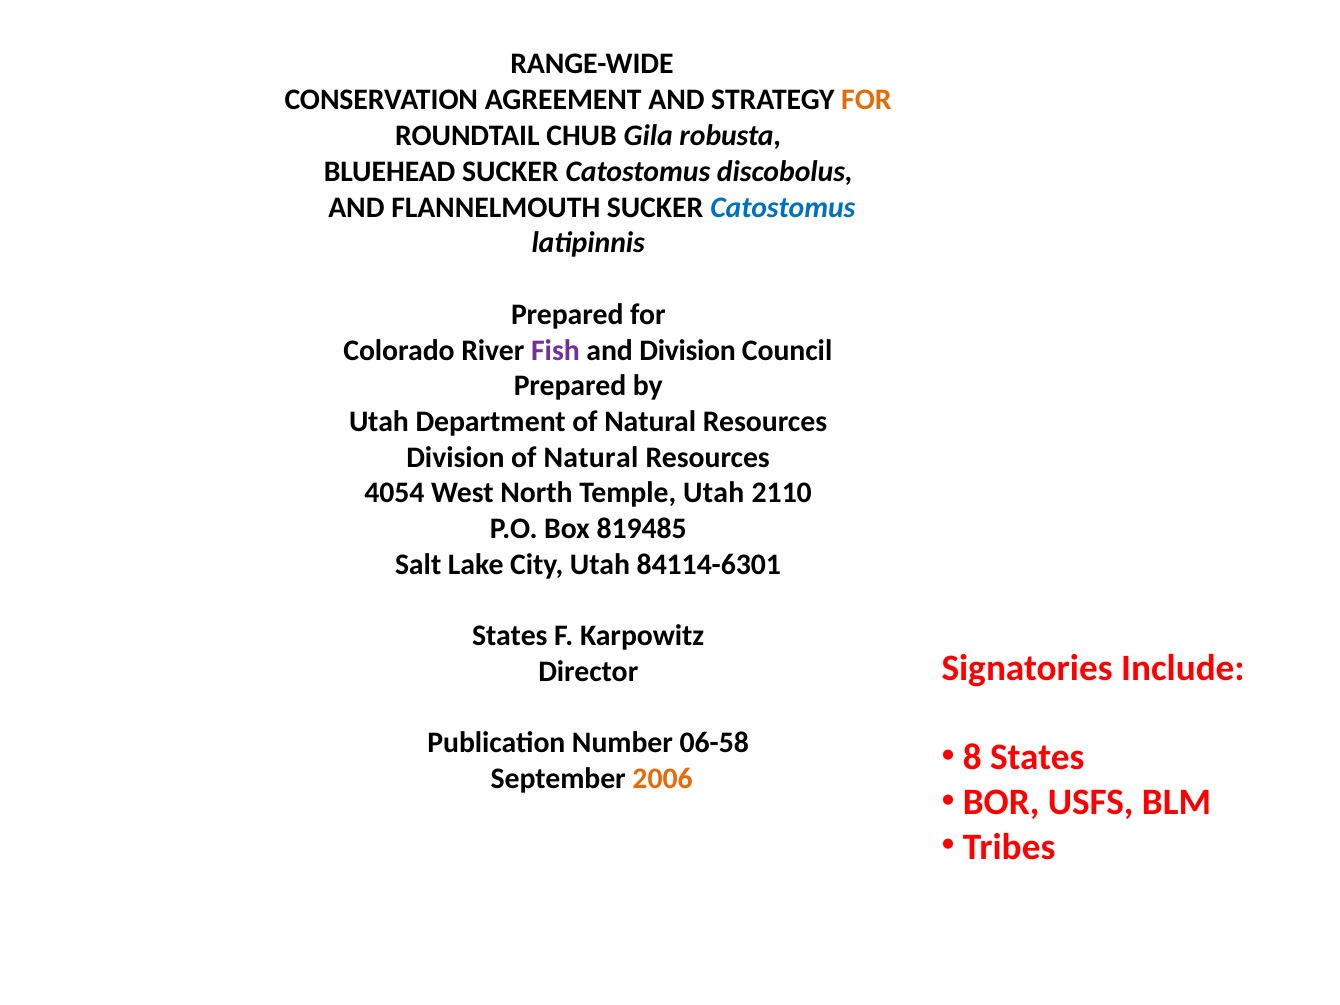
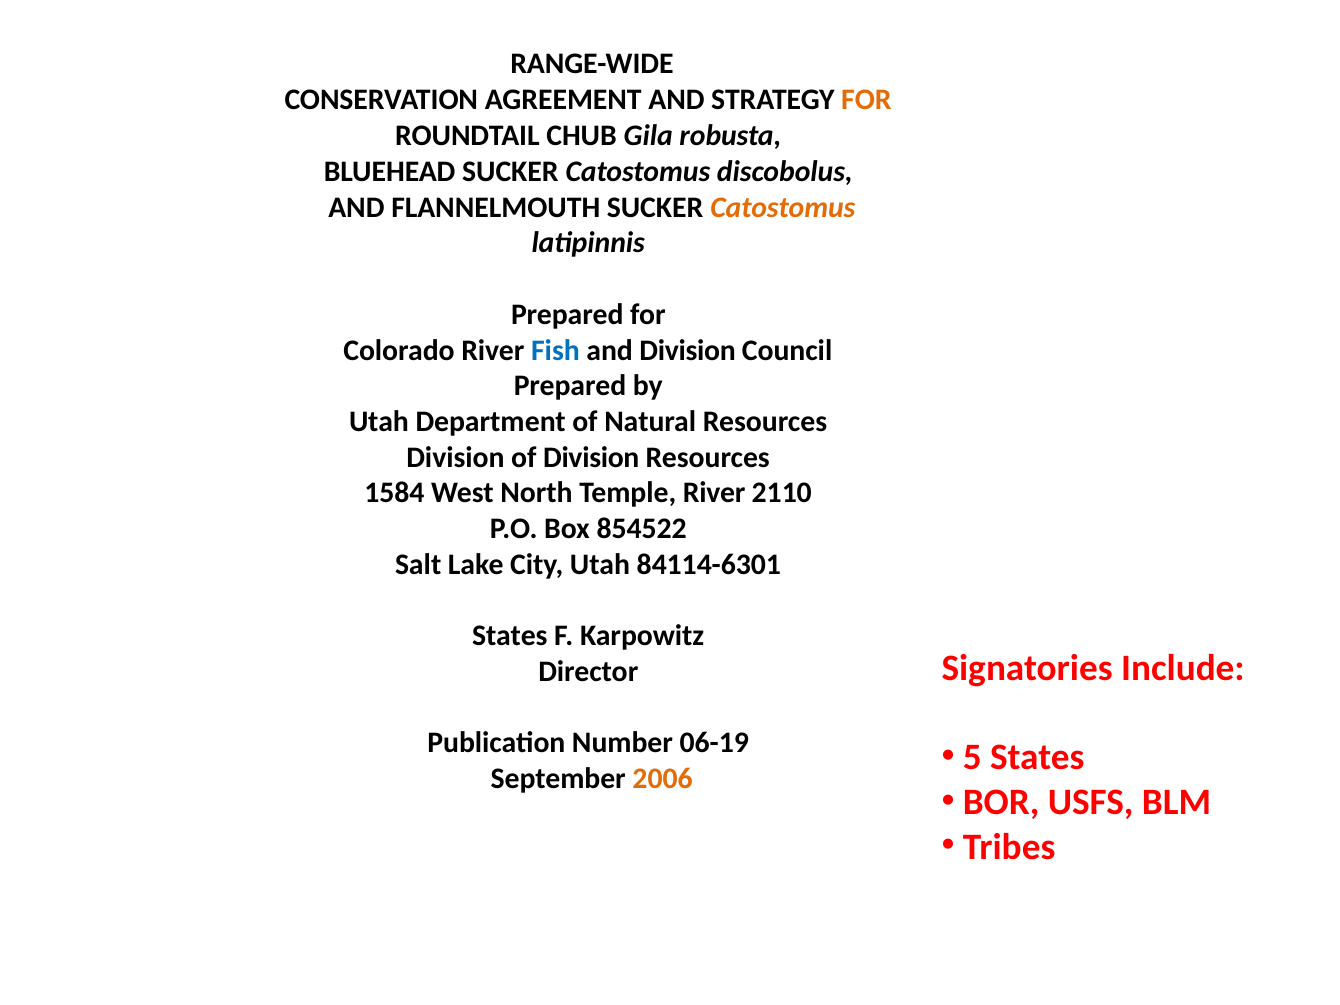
Catostomus at (783, 207) colour: blue -> orange
Fish colour: purple -> blue
Division of Natural: Natural -> Division
4054: 4054 -> 1584
Temple Utah: Utah -> River
819485: 819485 -> 854522
06-58: 06-58 -> 06-19
8: 8 -> 5
